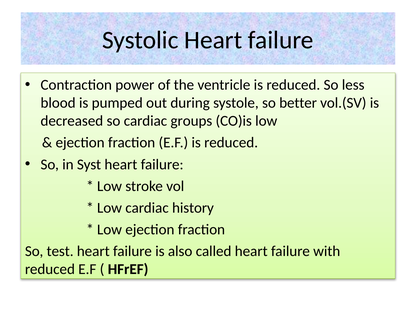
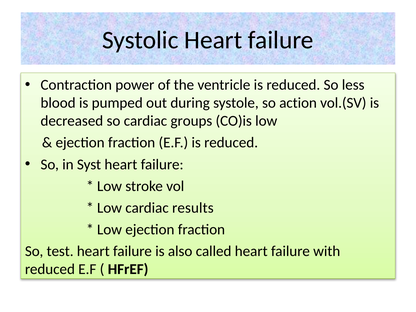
better: better -> action
history: history -> results
